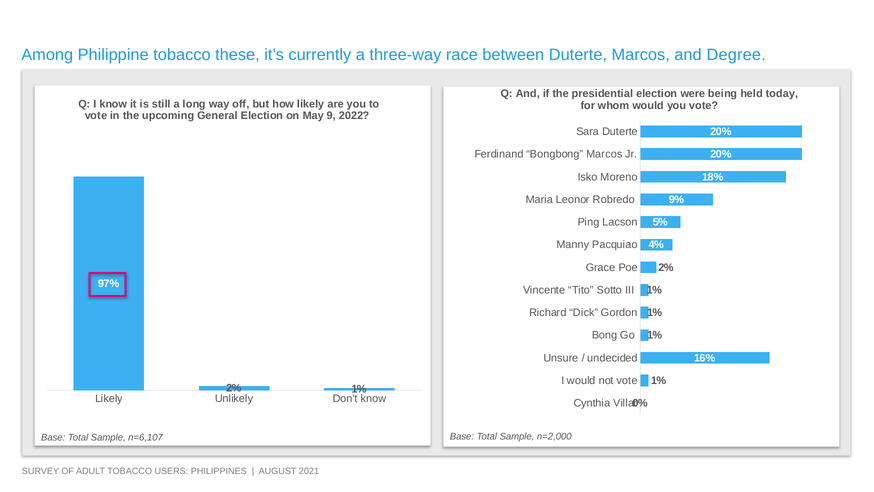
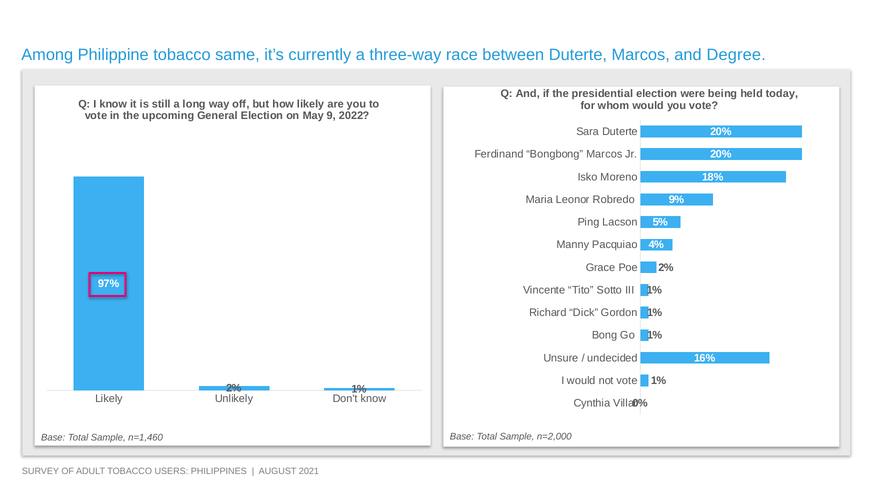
these: these -> same
n=6,107: n=6,107 -> n=1,460
